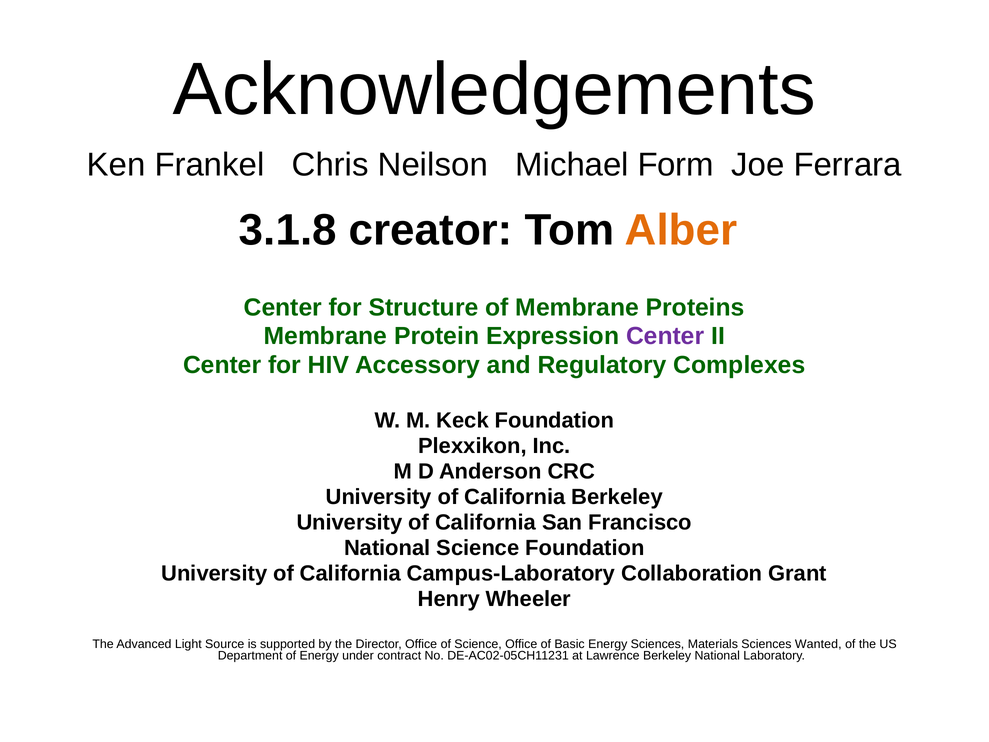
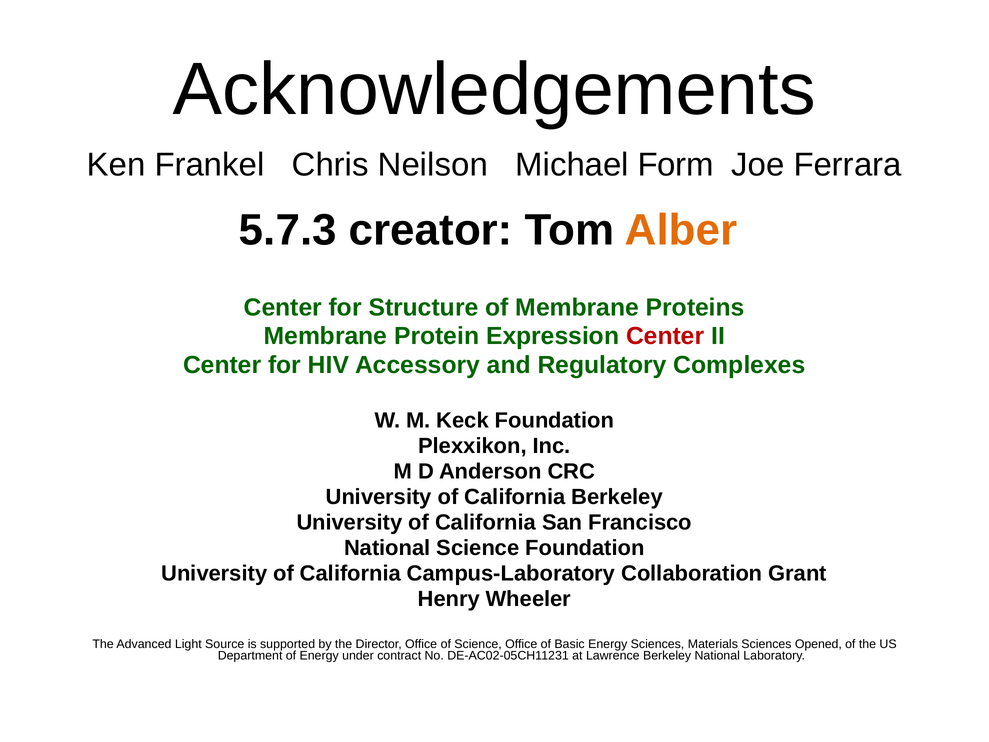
3.1.8: 3.1.8 -> 5.7.3
Center at (665, 336) colour: purple -> red
Wanted: Wanted -> Opened
